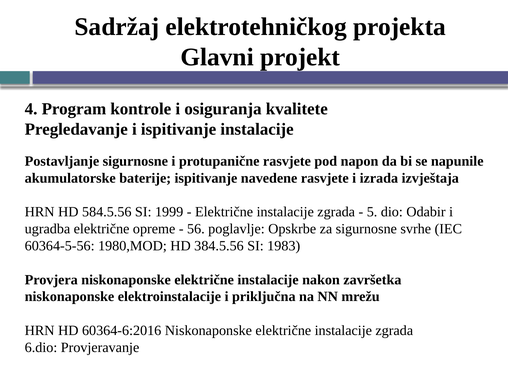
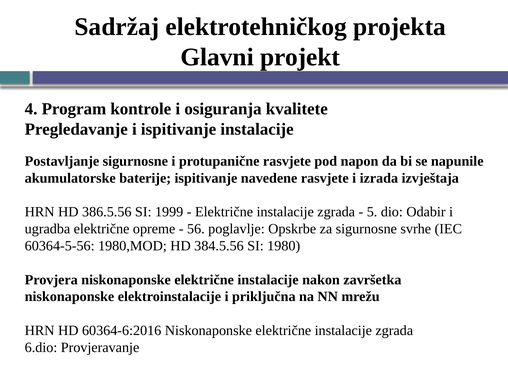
584.5.56: 584.5.56 -> 386.5.56
1983: 1983 -> 1980
